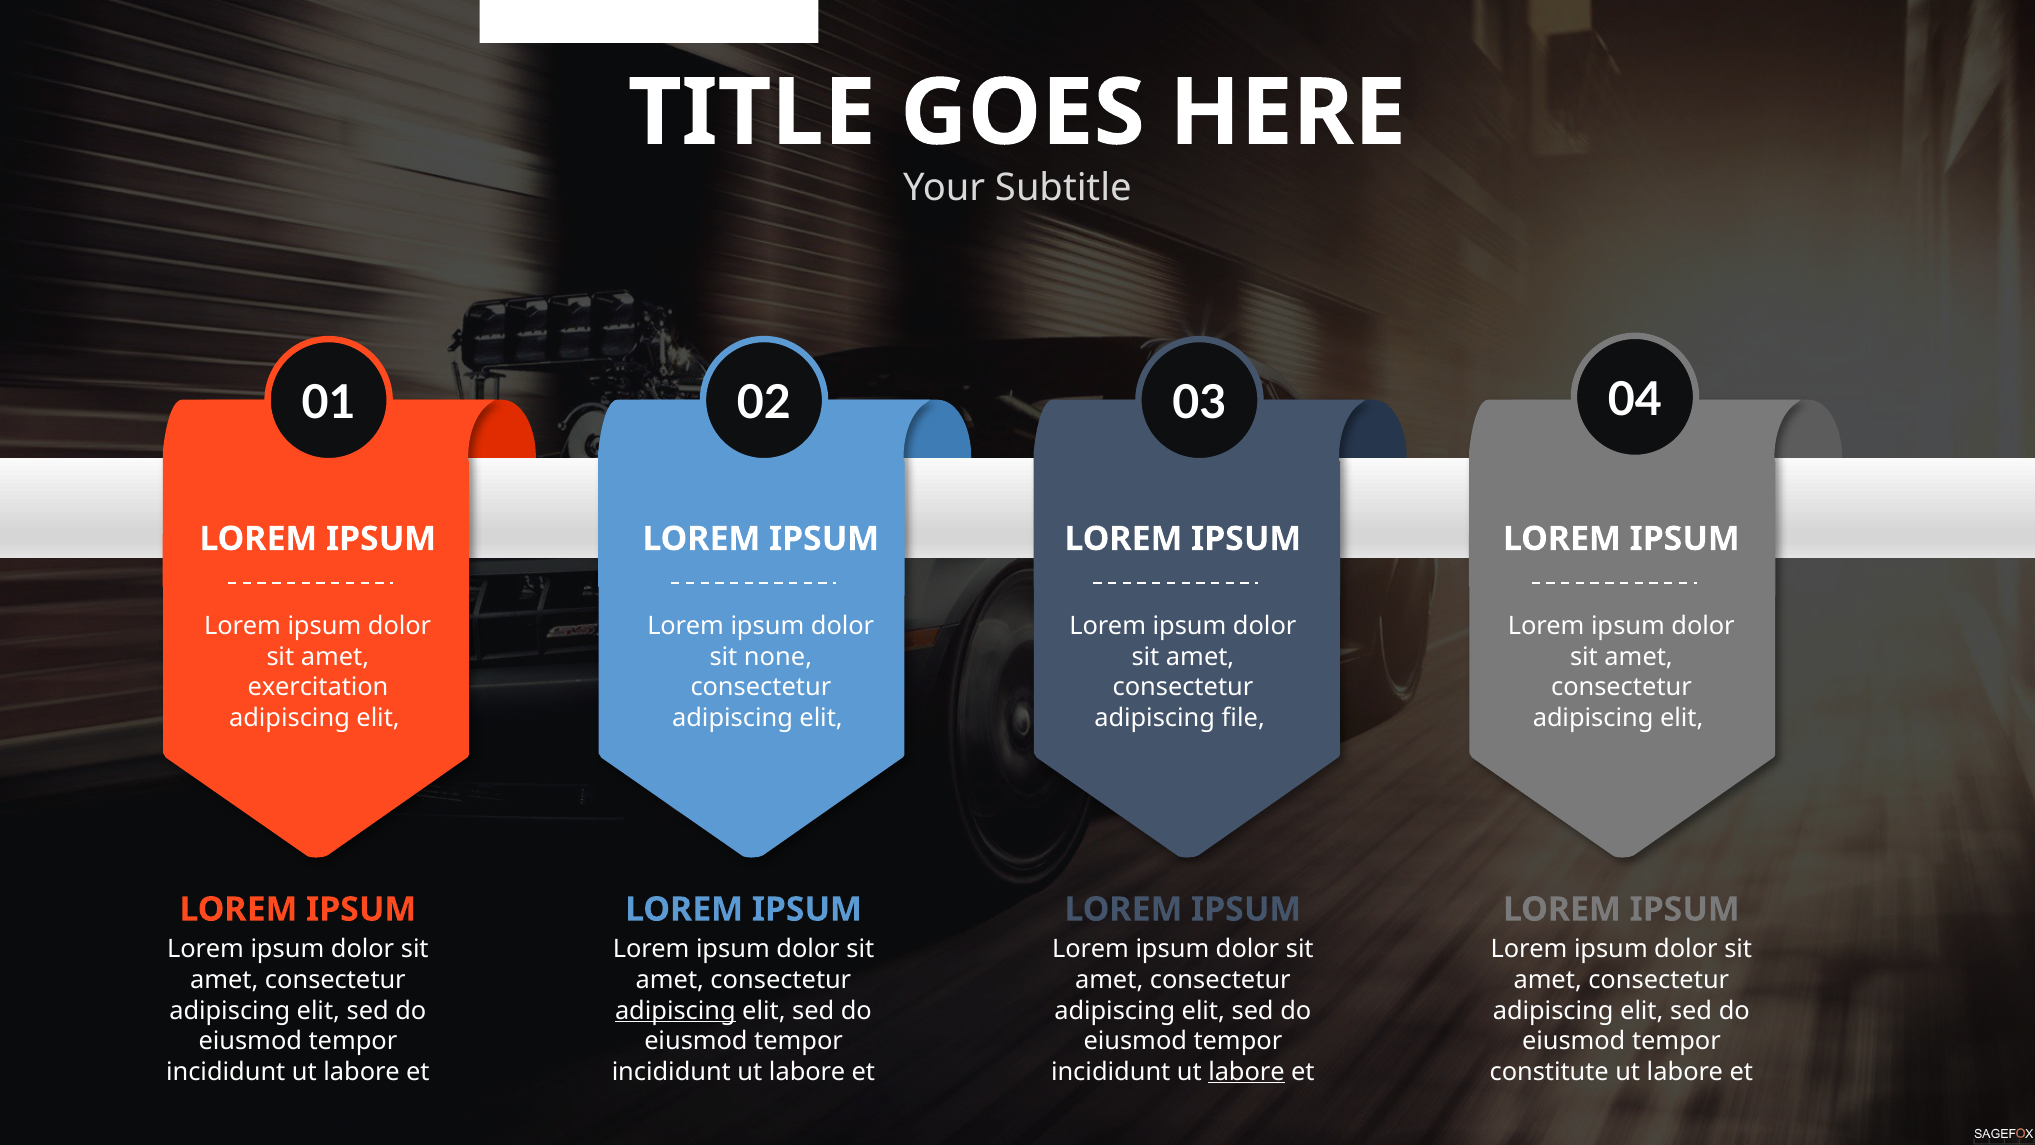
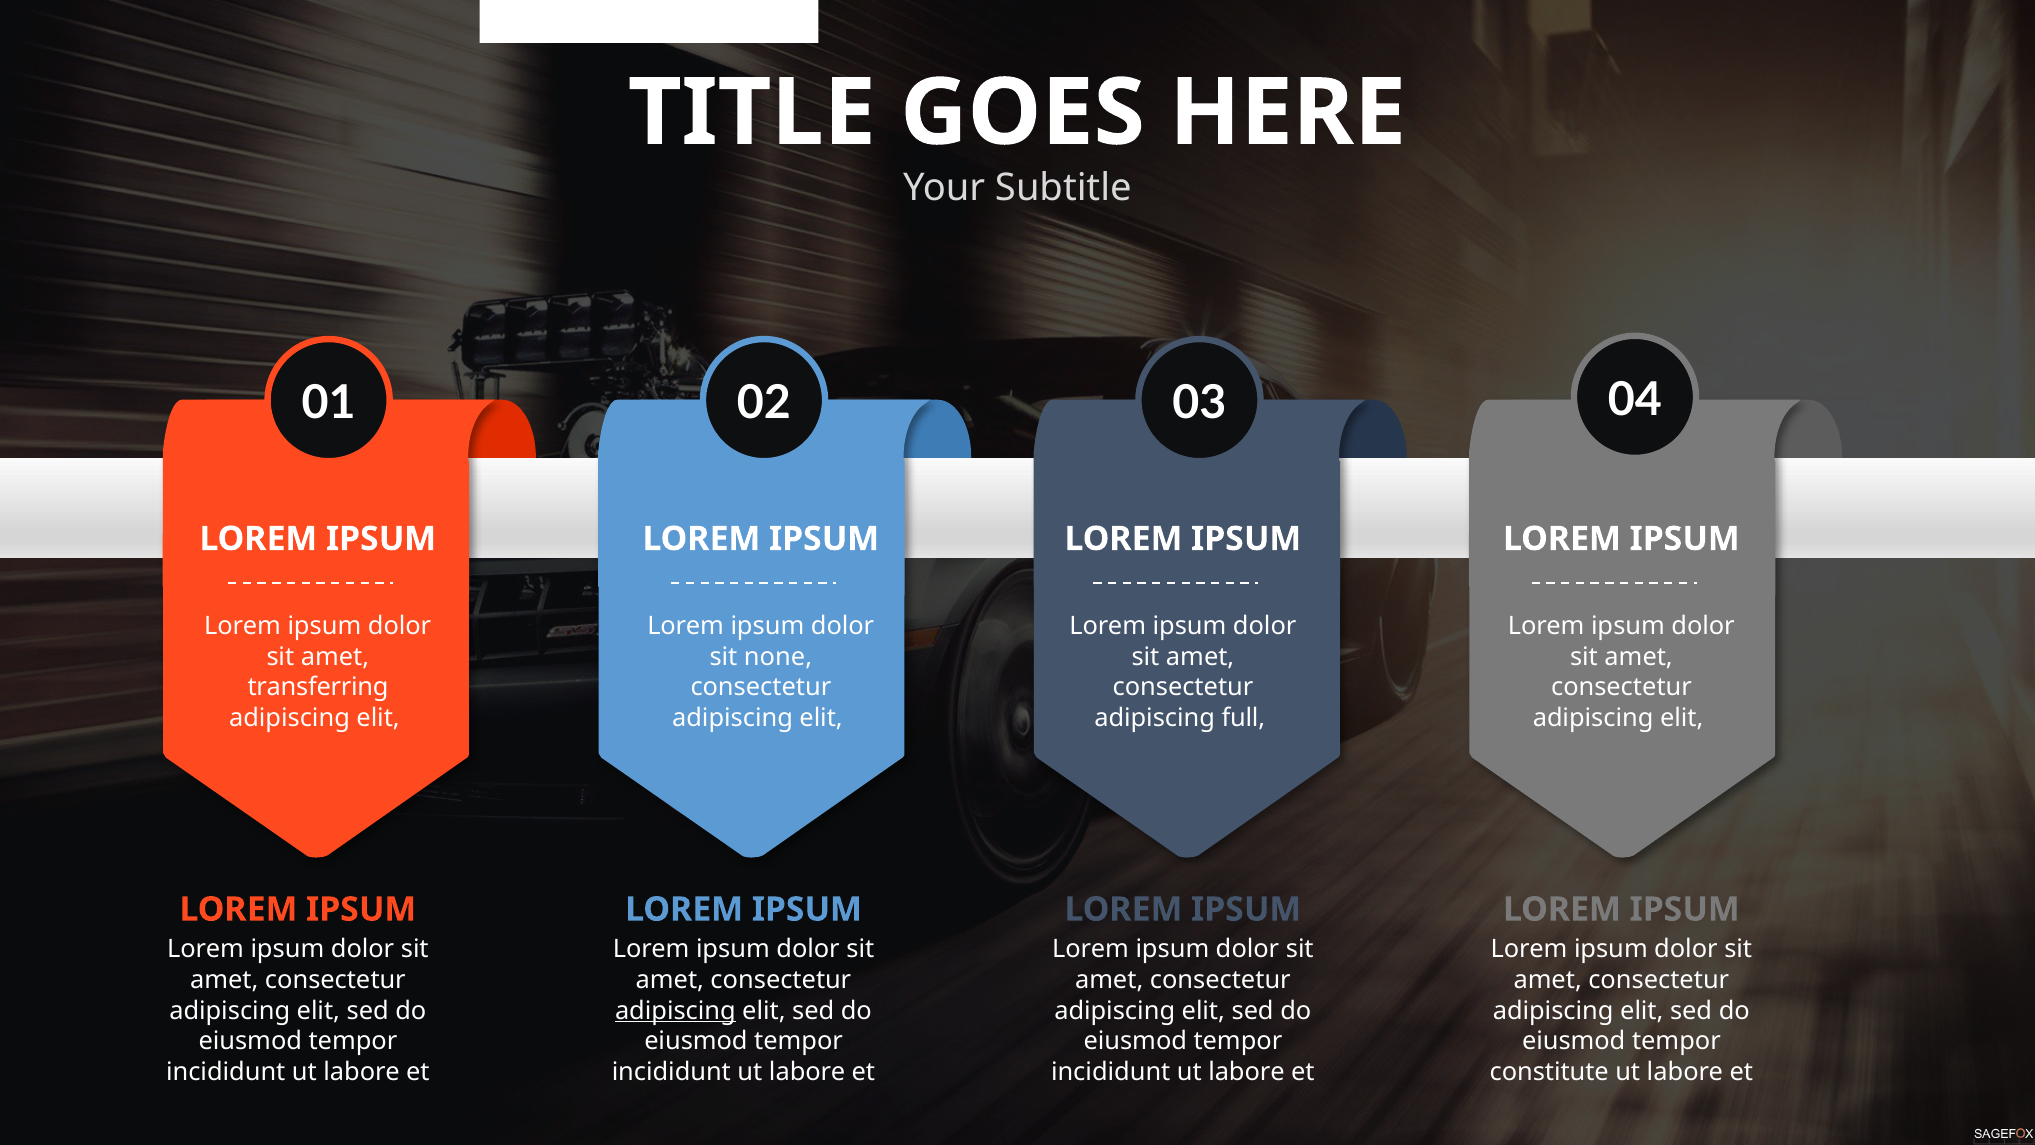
exercitation: exercitation -> transferring
file: file -> full
labore at (1246, 1071) underline: present -> none
